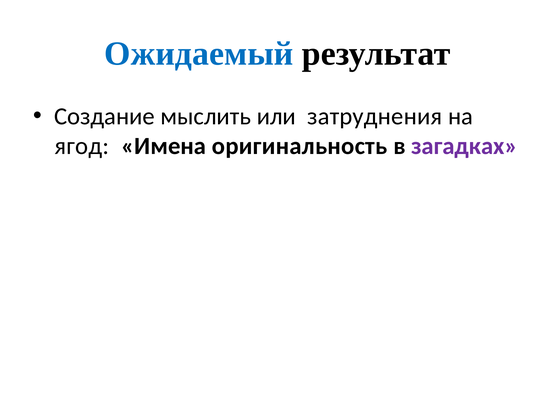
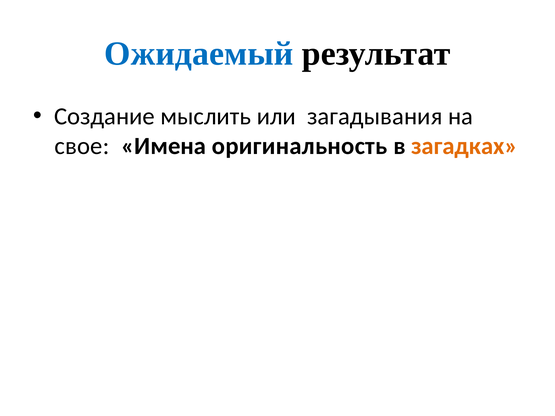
затруднения: затруднения -> загадывания
ягод: ягод -> свое
загадках colour: purple -> orange
